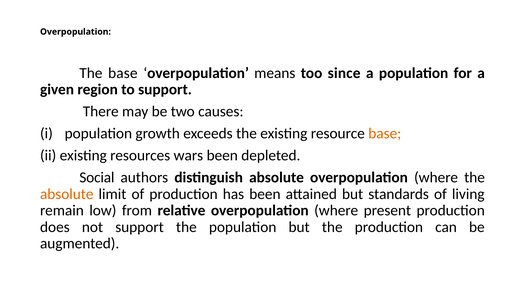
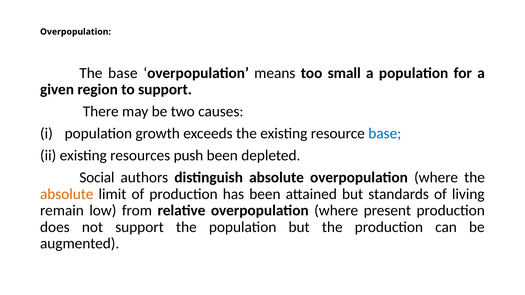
since: since -> small
base at (385, 134) colour: orange -> blue
wars: wars -> push
